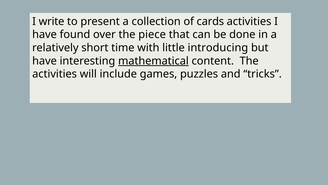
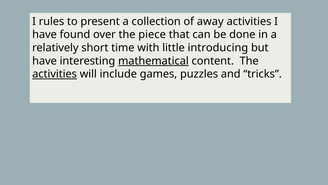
write: write -> rules
cards: cards -> away
activities at (55, 74) underline: none -> present
